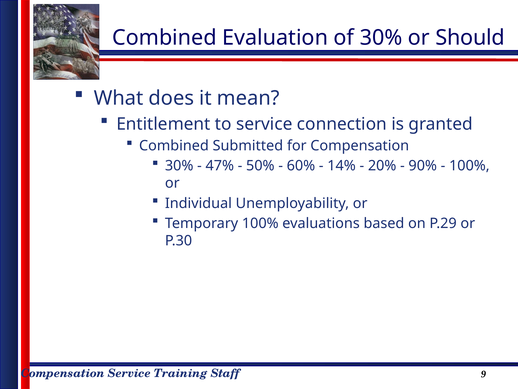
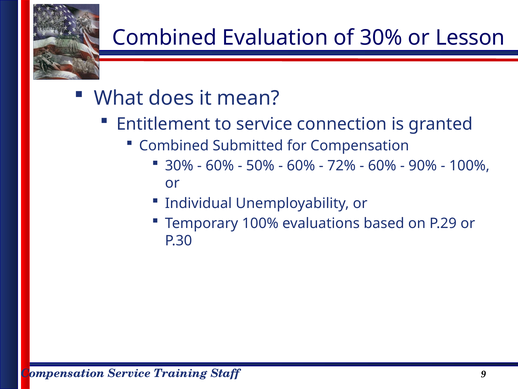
Should: Should -> Lesson
47% at (220, 166): 47% -> 60%
14%: 14% -> 72%
20% at (382, 166): 20% -> 60%
